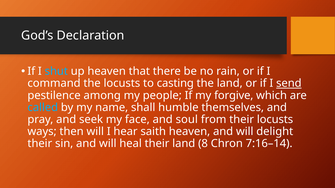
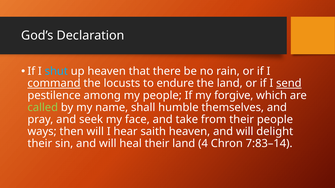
command underline: none -> present
casting: casting -> endure
called colour: light blue -> light green
soul: soul -> take
their locusts: locusts -> people
8: 8 -> 4
7:16–14: 7:16–14 -> 7:83–14
